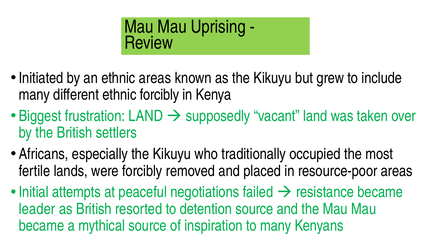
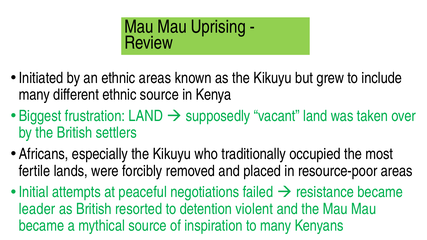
ethnic forcibly: forcibly -> source
detention source: source -> violent
